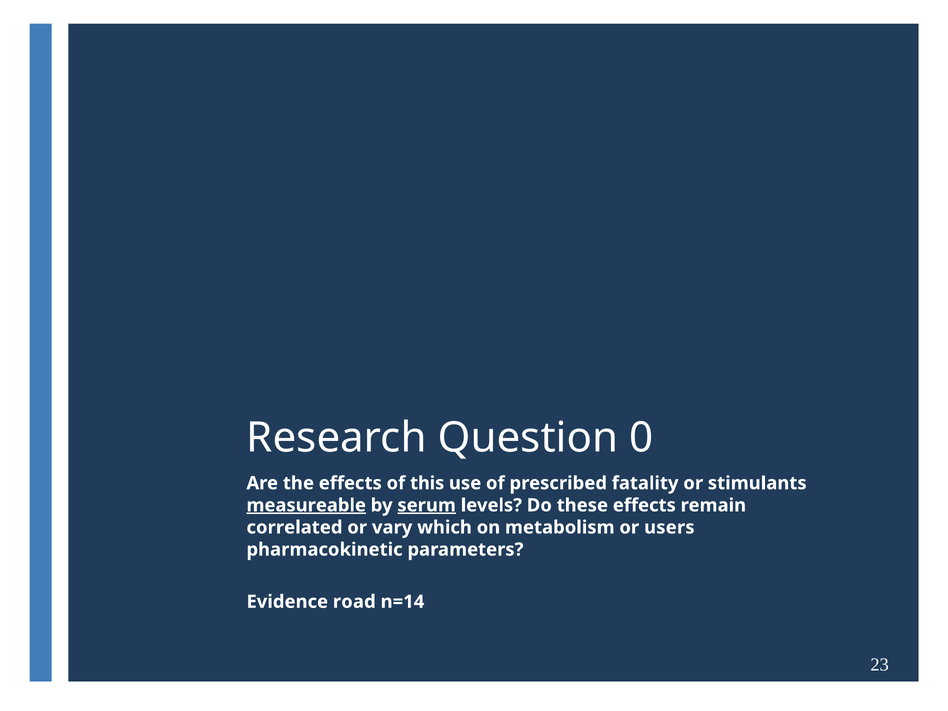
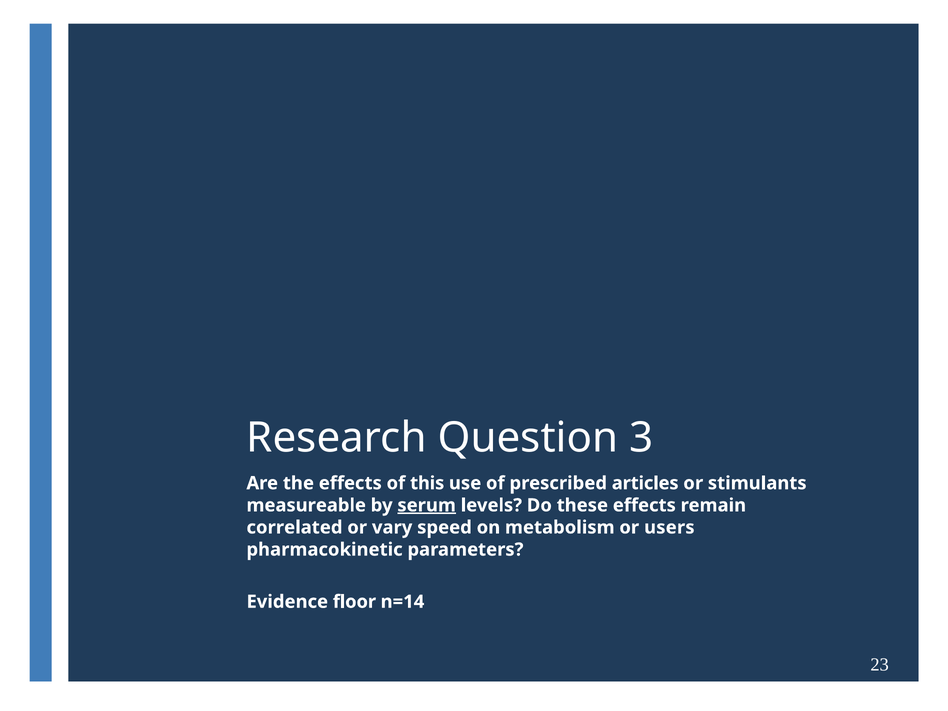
0: 0 -> 3
fatality: fatality -> articles
measureable underline: present -> none
which: which -> speed
road: road -> floor
